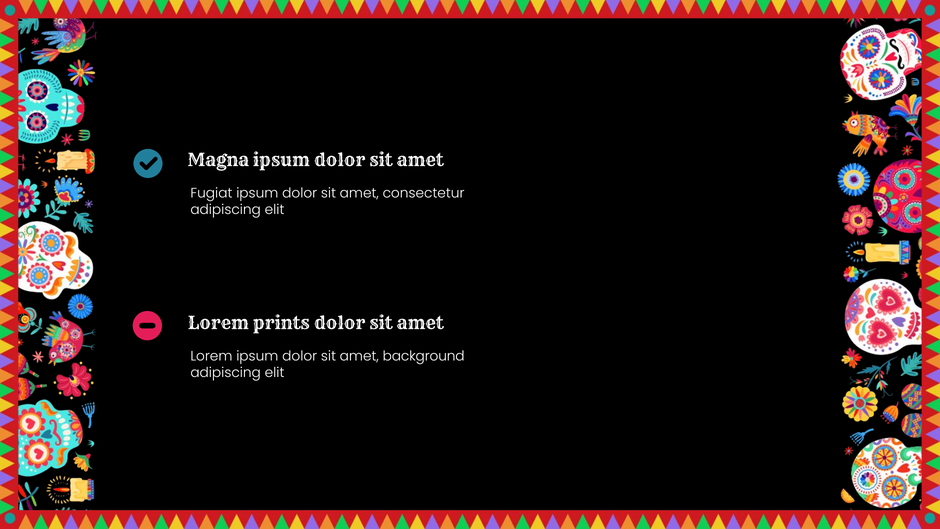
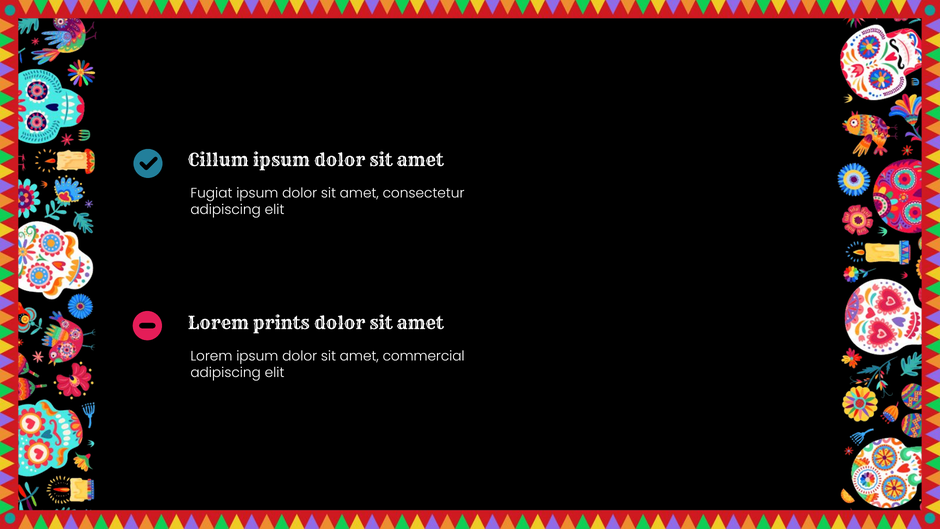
Magna: Magna -> Cillum
background: background -> commercial
